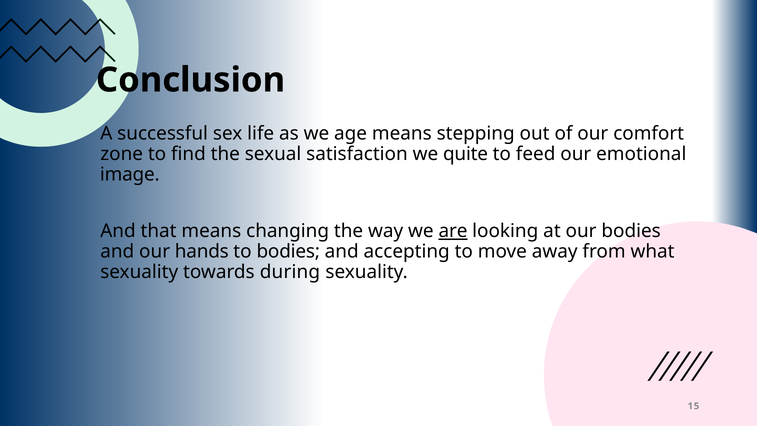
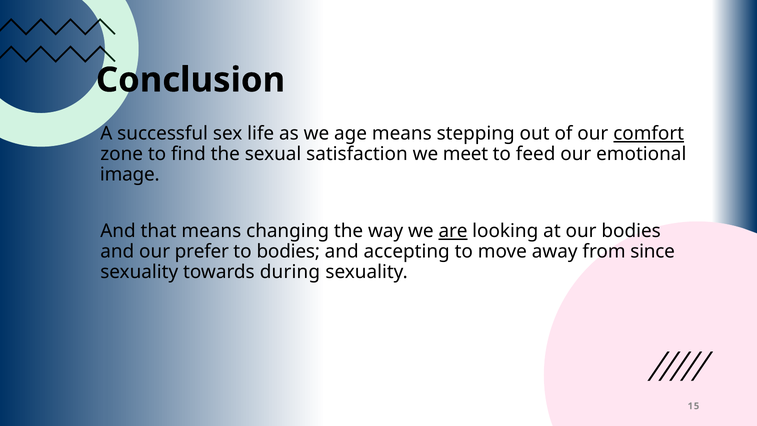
comfort underline: none -> present
quite: quite -> meet
hands: hands -> prefer
what: what -> since
